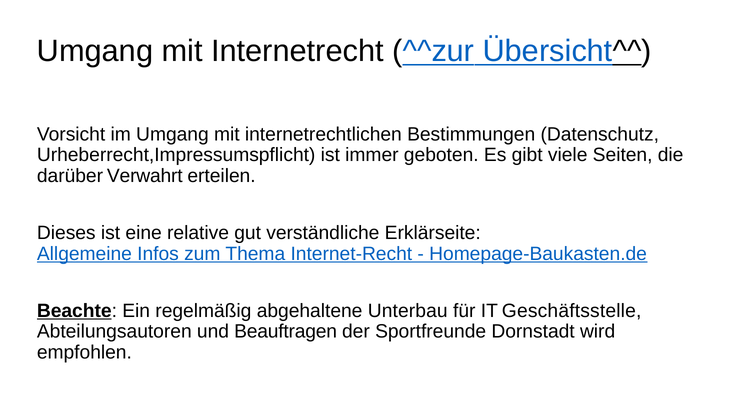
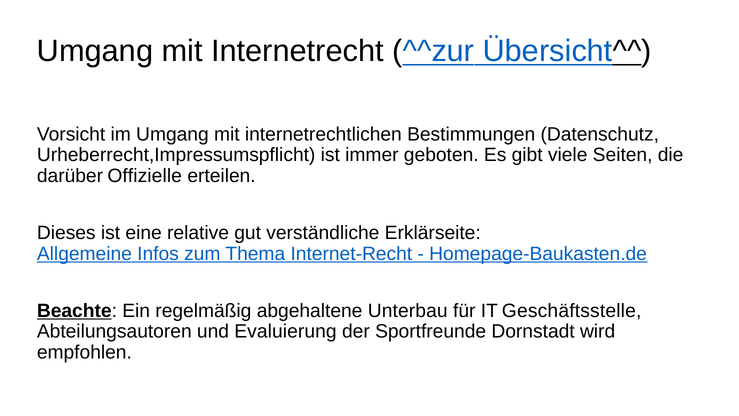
Verwahrt: Verwahrt -> Offizielle
Beauftragen: Beauftragen -> Evaluierung
